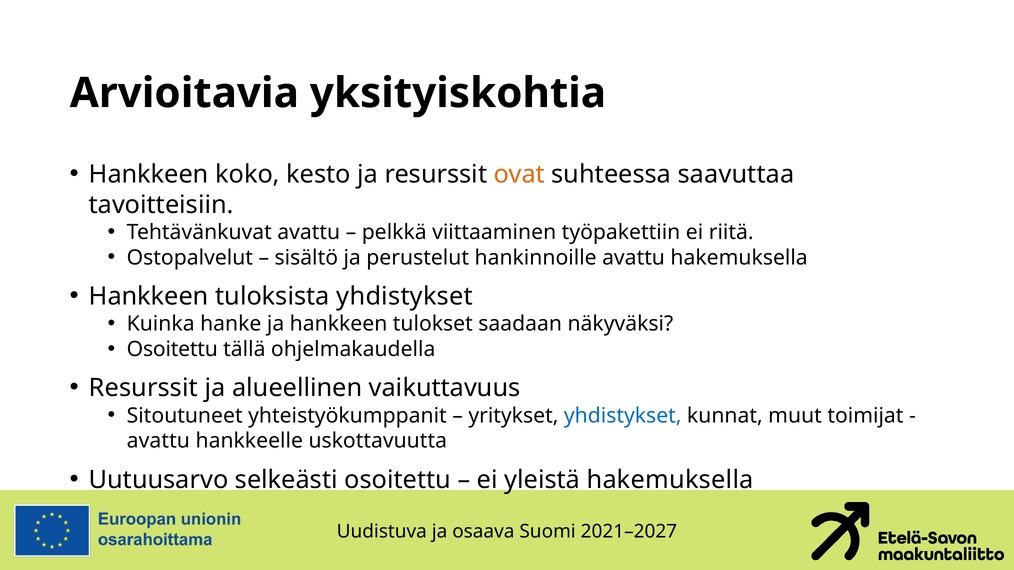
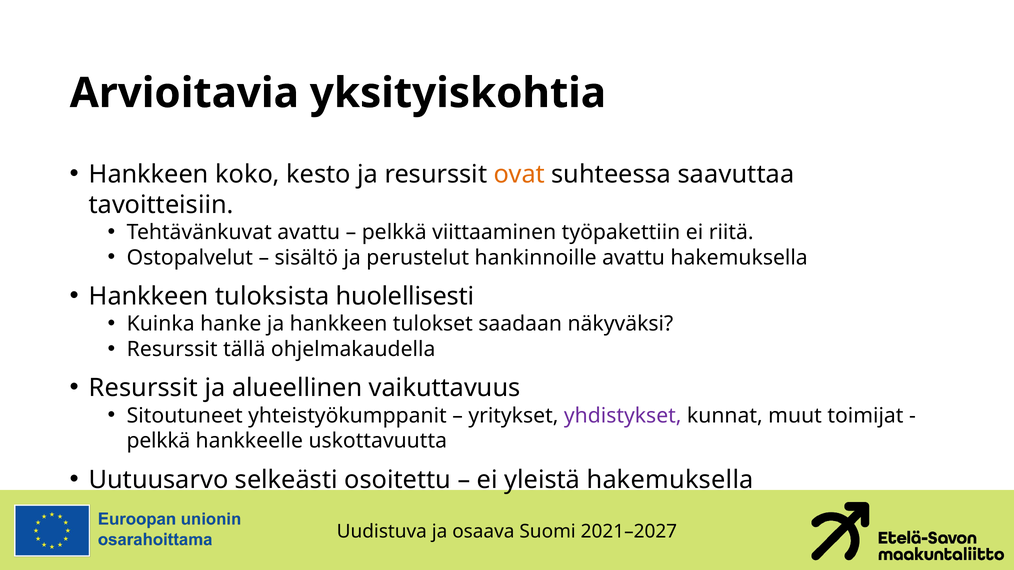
tuloksista yhdistykset: yhdistykset -> huolellisesti
Osoitettu at (172, 349): Osoitettu -> Resurssit
yhdistykset at (623, 416) colour: blue -> purple
avattu at (158, 441): avattu -> pelkkä
